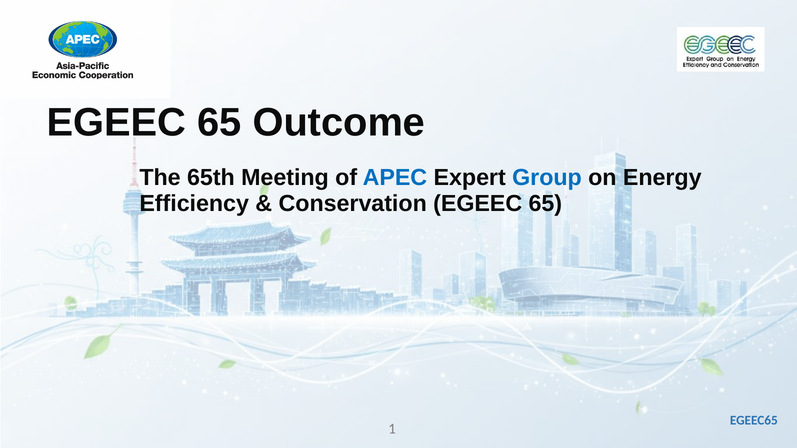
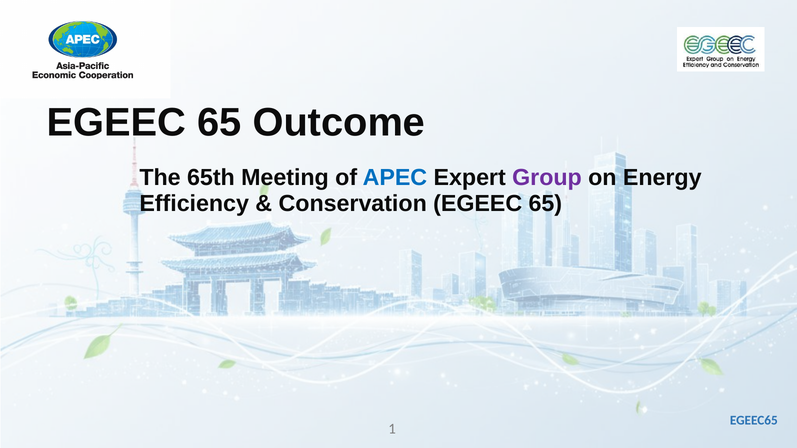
Group colour: blue -> purple
